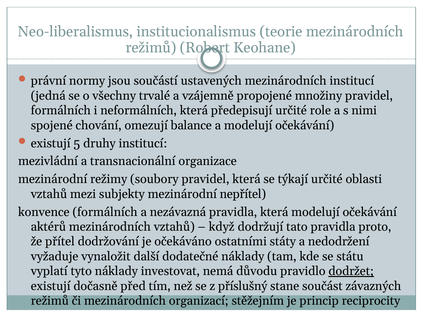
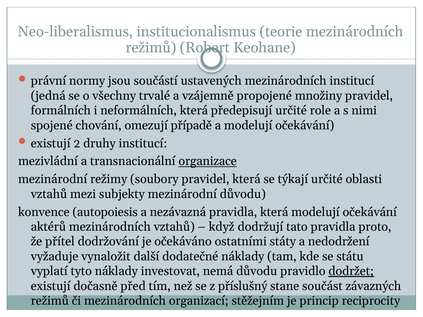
balance: balance -> případě
5: 5 -> 2
organizace underline: none -> present
mezinárodní nepřítel: nepřítel -> důvodu
konvence formálních: formálních -> autopoiesis
